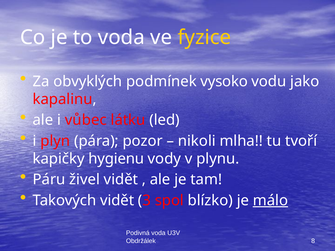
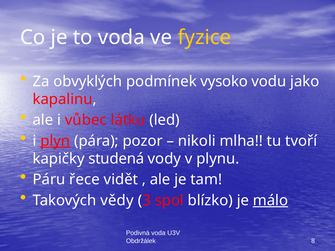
plyn underline: none -> present
hygienu: hygienu -> studená
živel: živel -> řece
Takových vidět: vidět -> vědy
